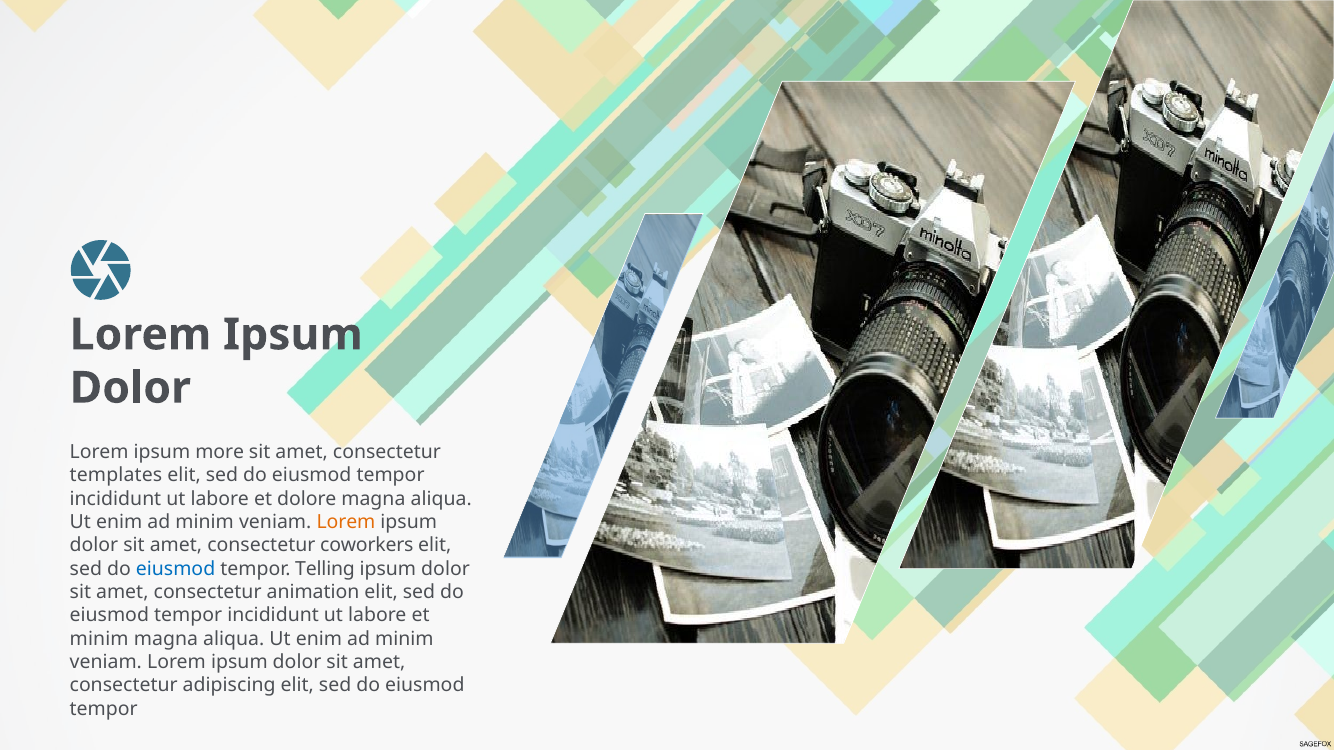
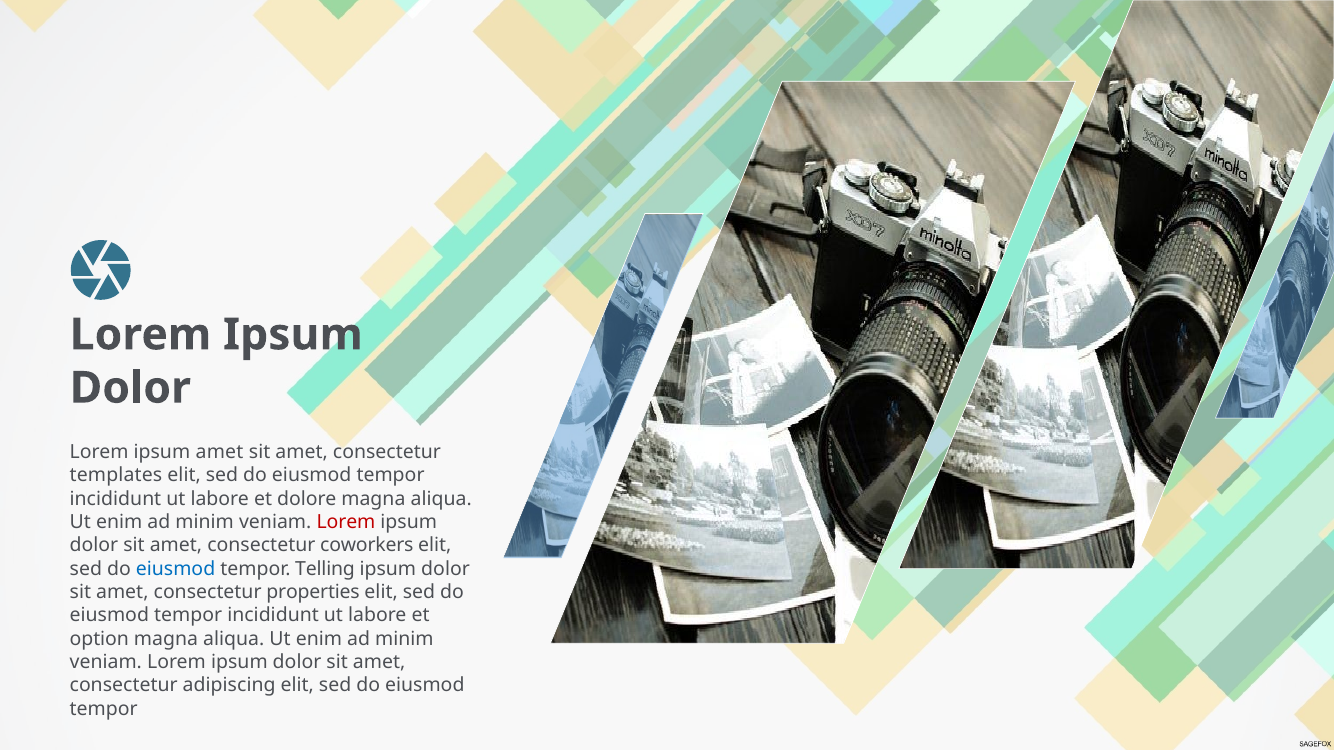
ipsum more: more -> amet
Lorem at (346, 522) colour: orange -> red
animation: animation -> properties
minim at (99, 639): minim -> option
